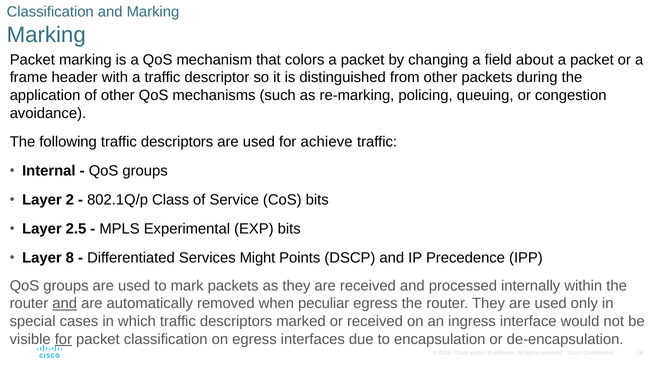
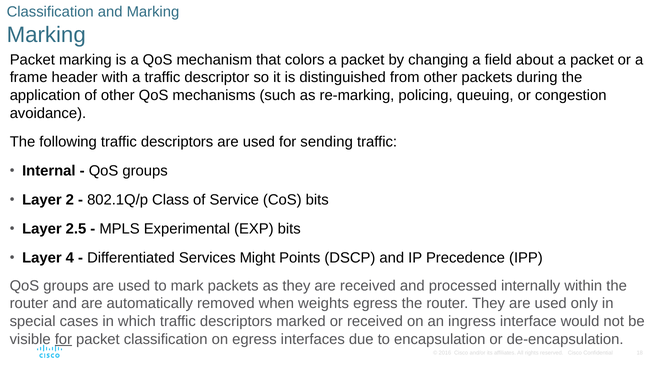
achieve: achieve -> sending
8: 8 -> 4
and at (65, 303) underline: present -> none
peculiar: peculiar -> weights
